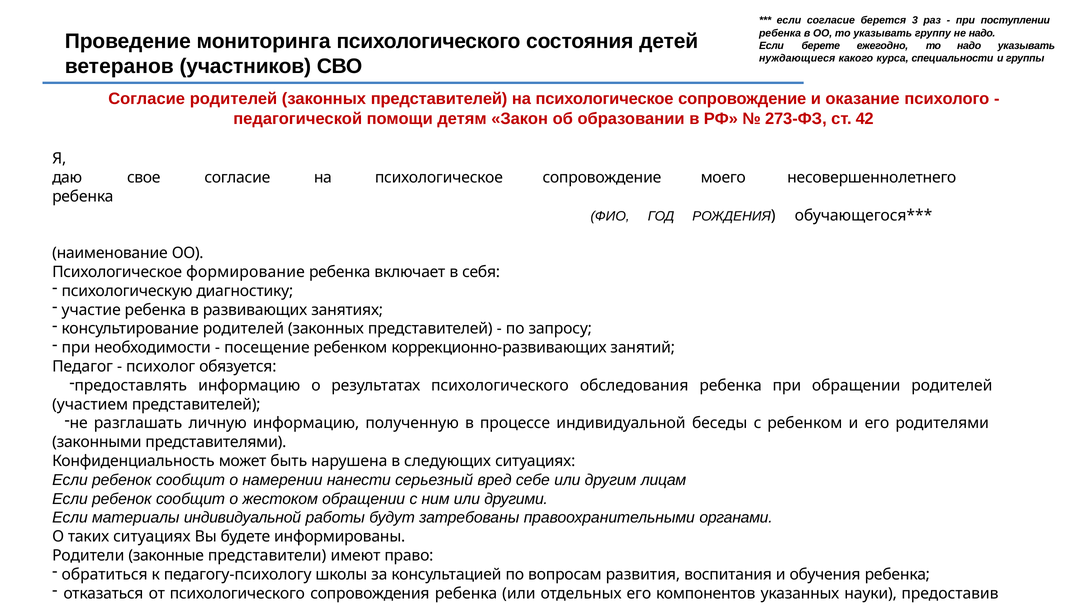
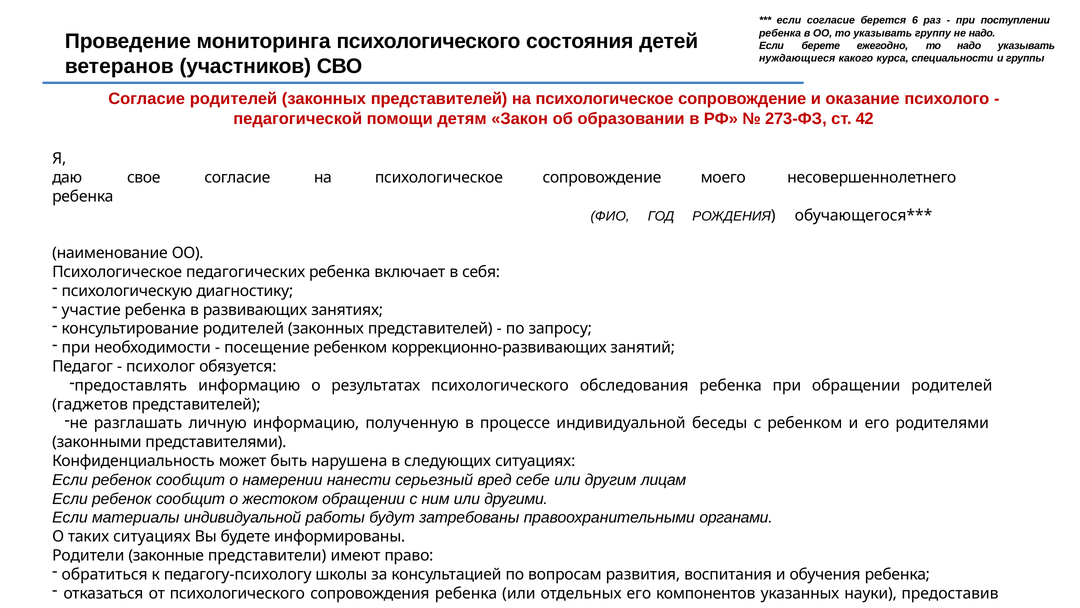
3: 3 -> 6
формирование: формирование -> педагогических
участием: участием -> гаджетов
